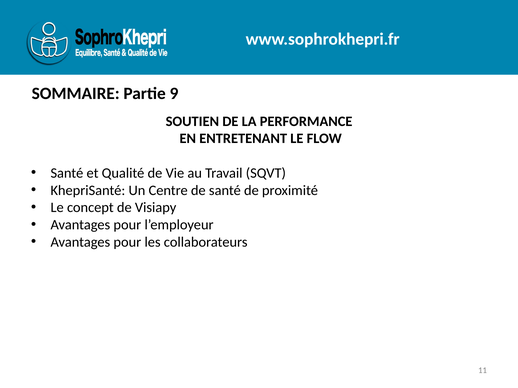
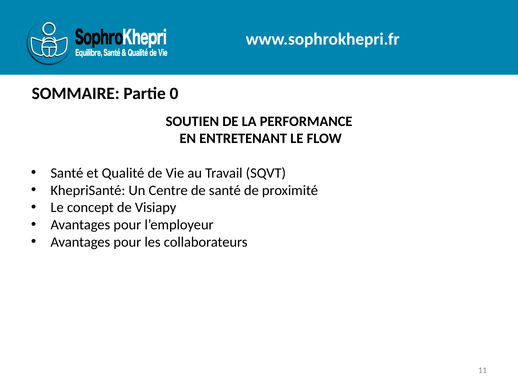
9: 9 -> 0
